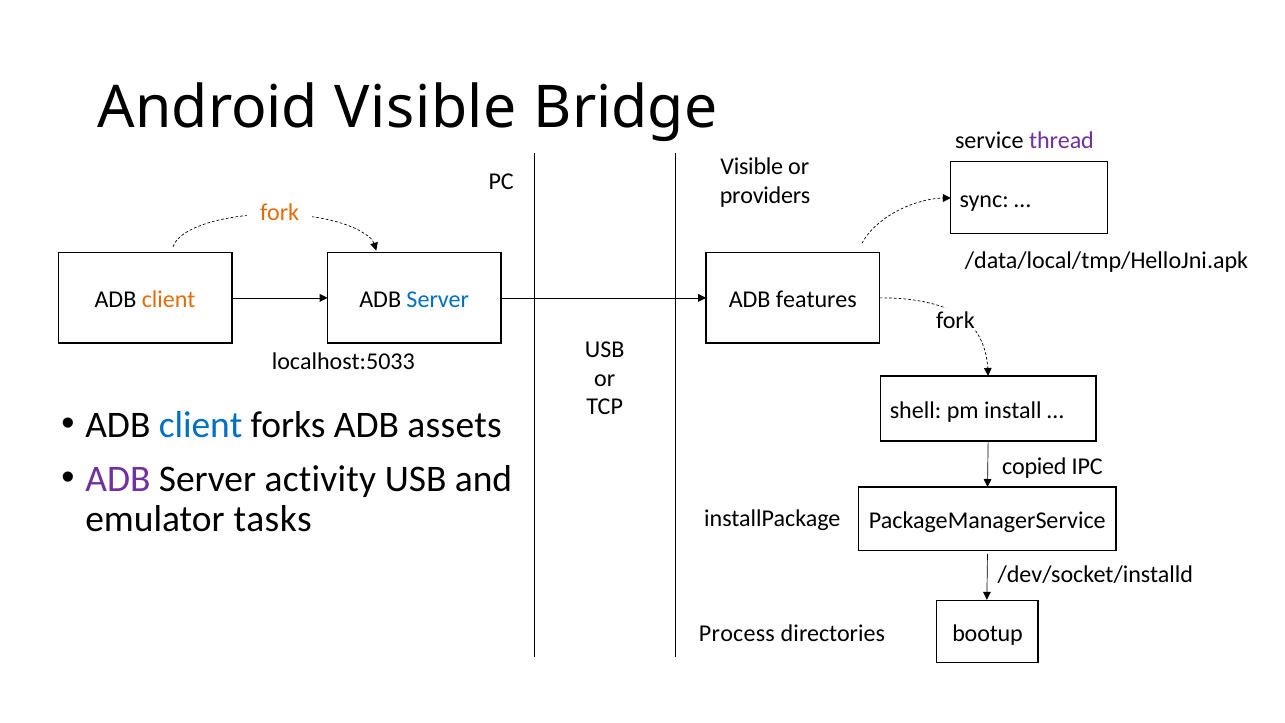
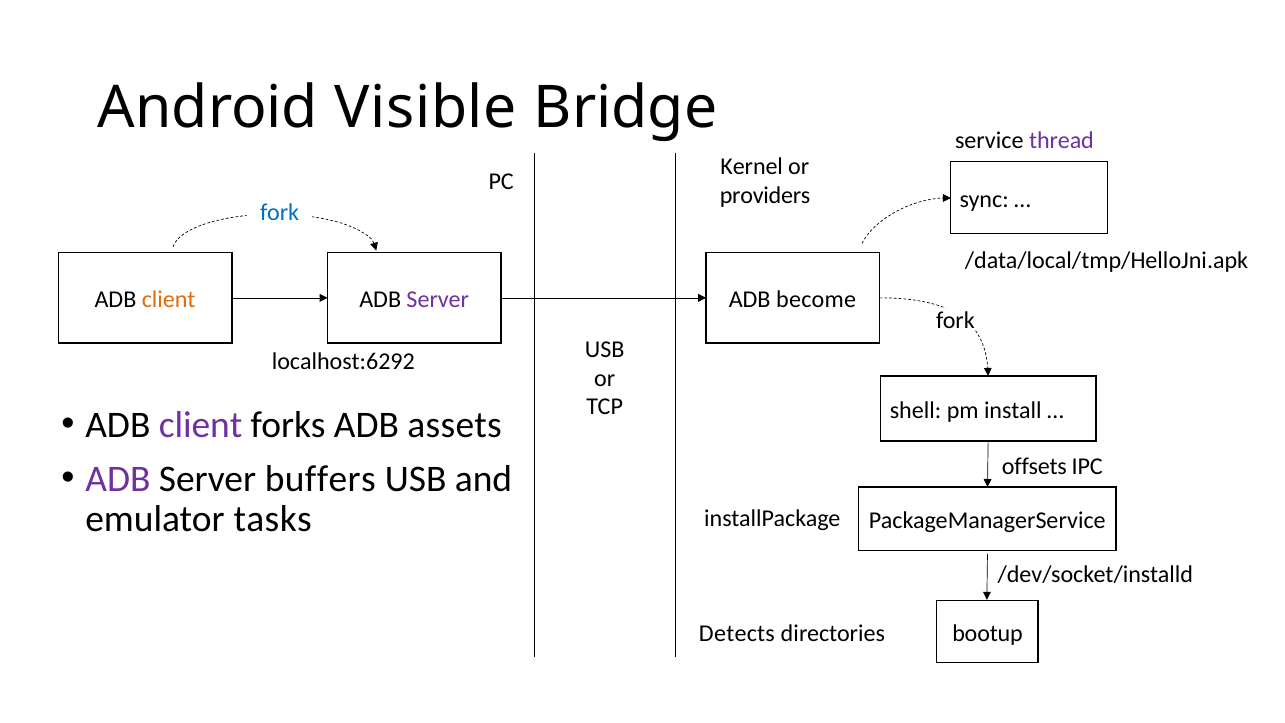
Visible at (752, 167): Visible -> Kernel
fork at (280, 213) colour: orange -> blue
Server at (438, 299) colour: blue -> purple
features: features -> become
localhost:5033: localhost:5033 -> localhost:6292
client at (201, 425) colour: blue -> purple
copied: copied -> offsets
activity: activity -> buffers
Process: Process -> Detects
